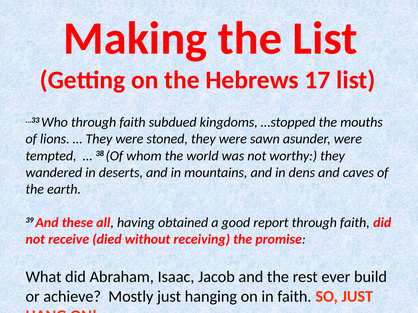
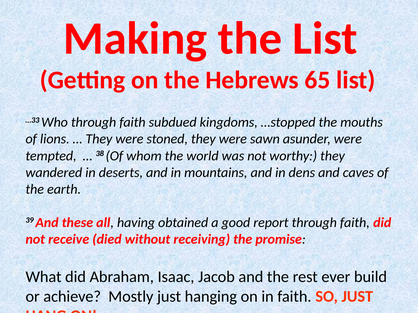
17: 17 -> 65
